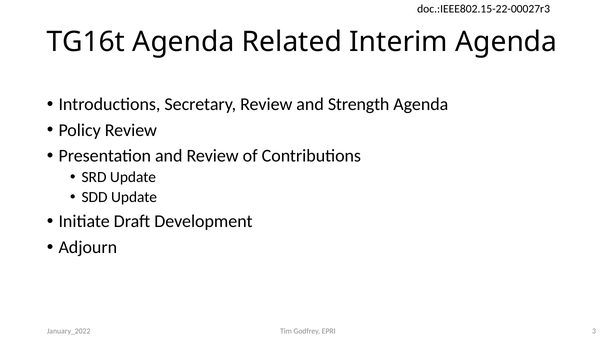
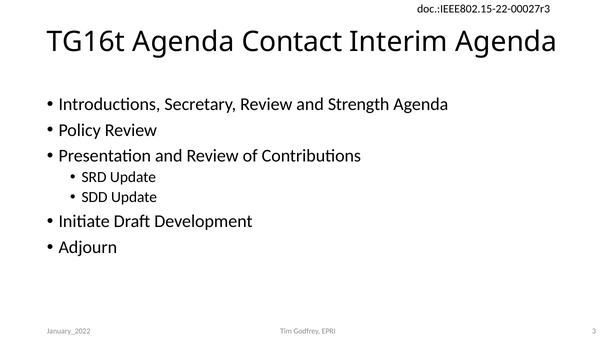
Related: Related -> Contact
